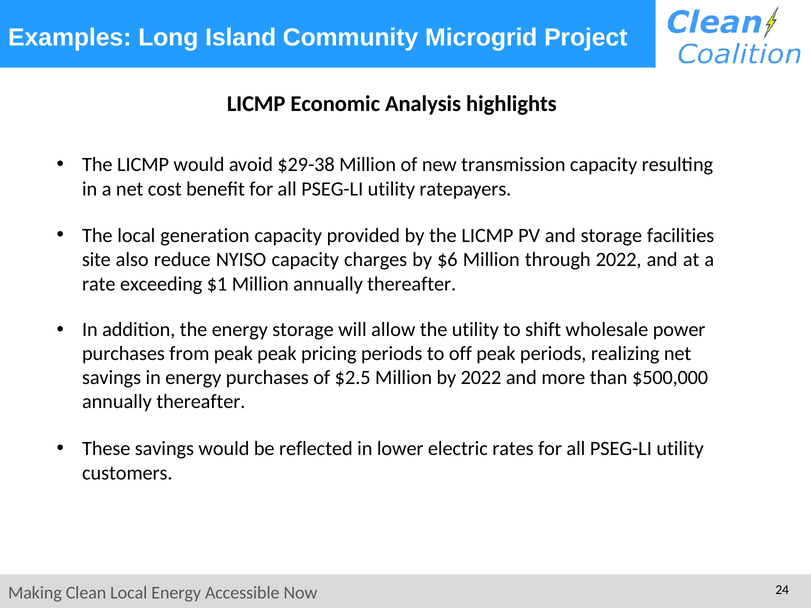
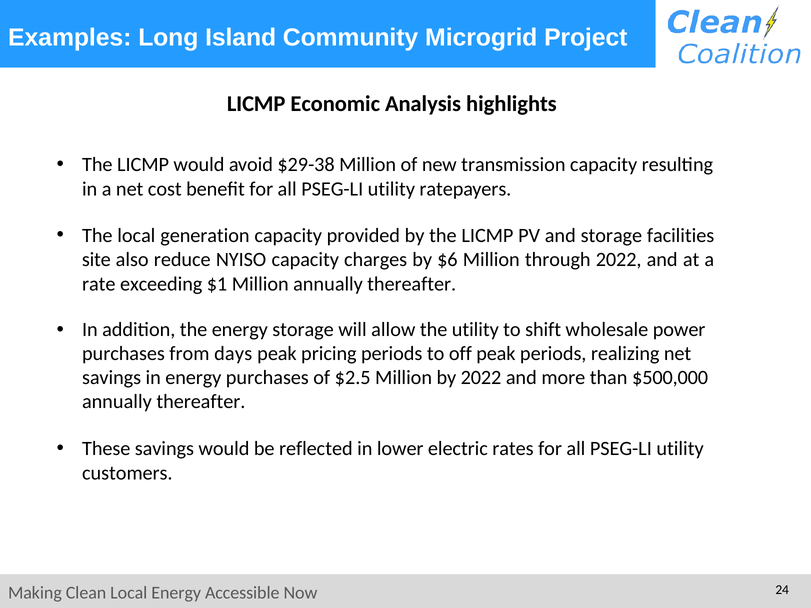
from peak: peak -> days
